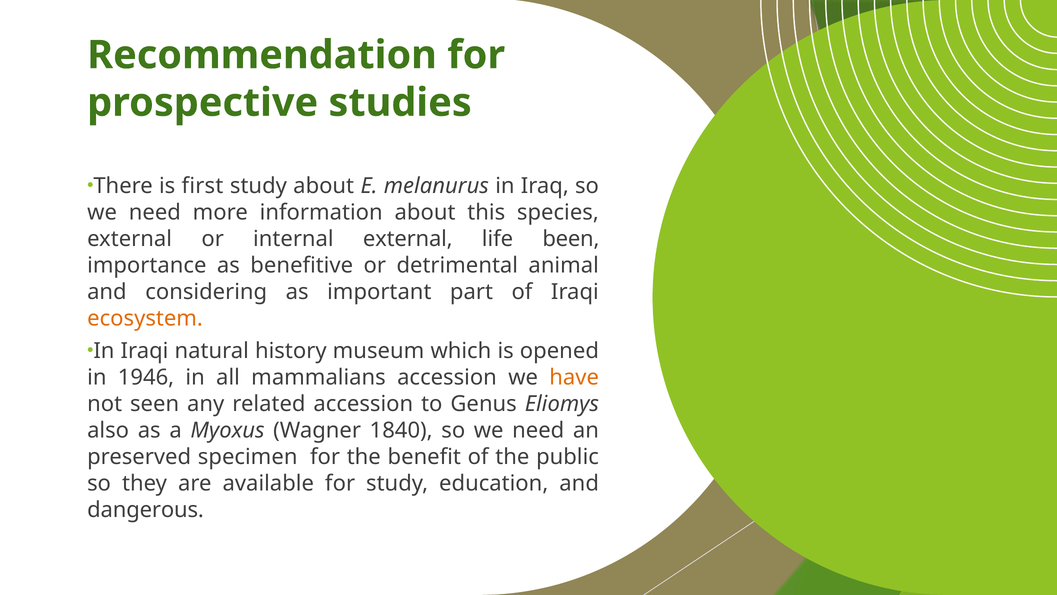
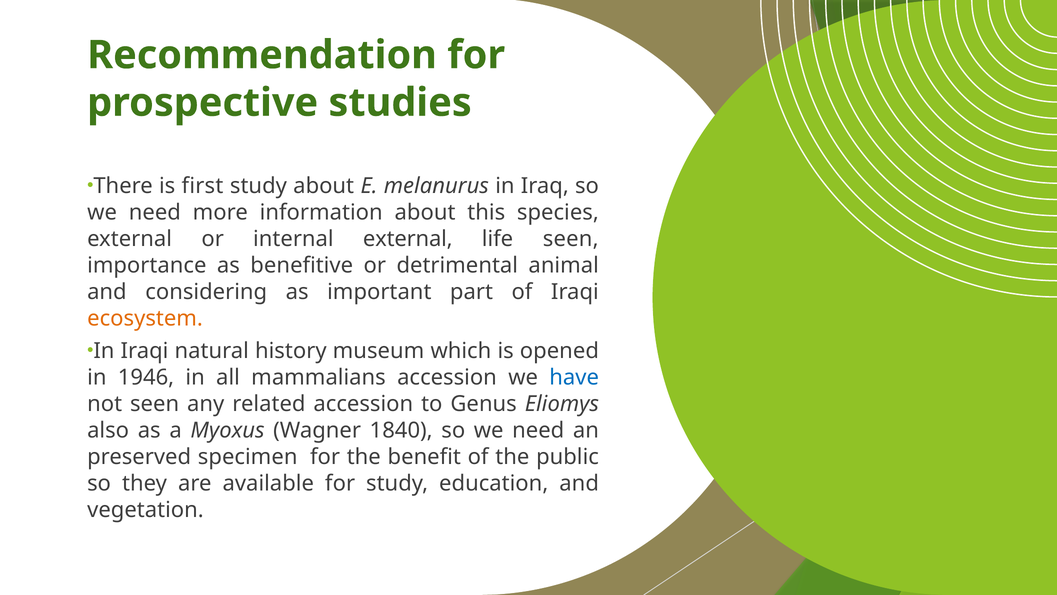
life been: been -> seen
have colour: orange -> blue
dangerous: dangerous -> vegetation
